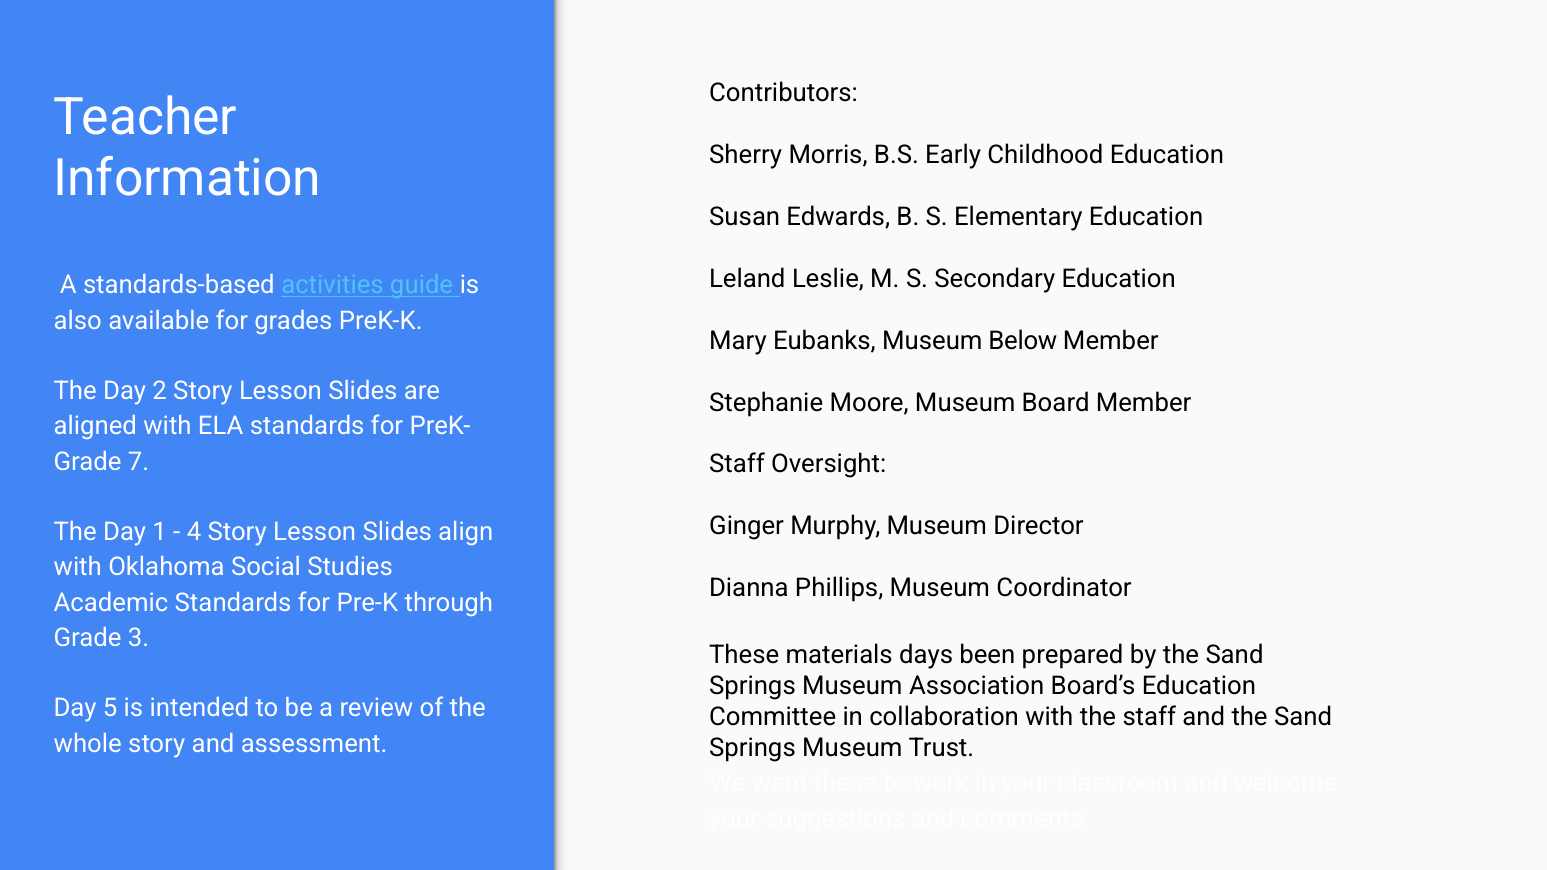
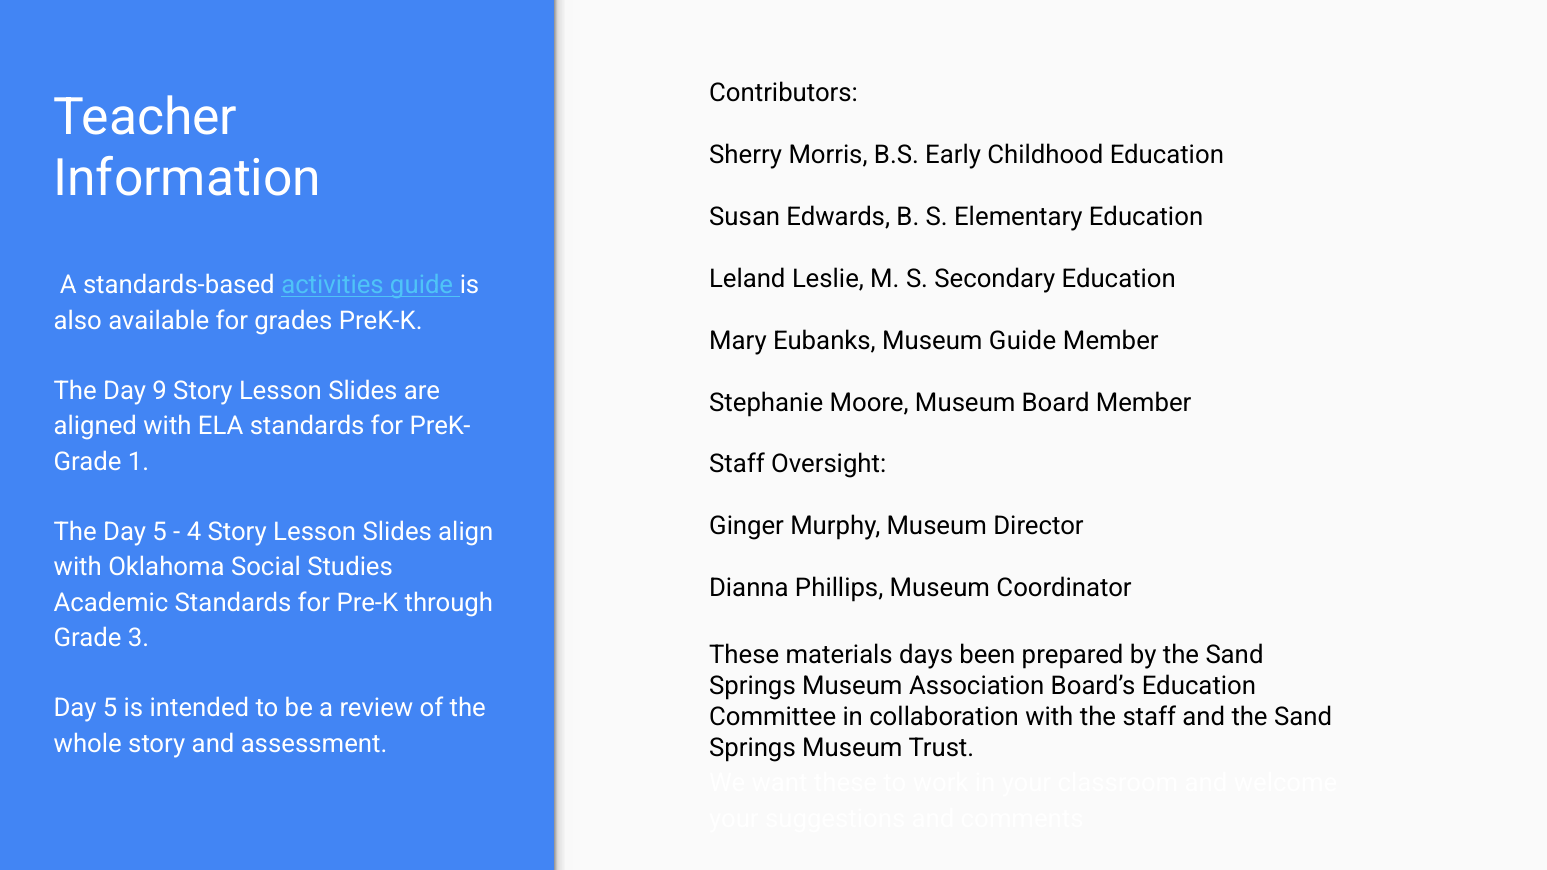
Museum Below: Below -> Guide
2: 2 -> 9
7: 7 -> 1
The Day 1: 1 -> 5
